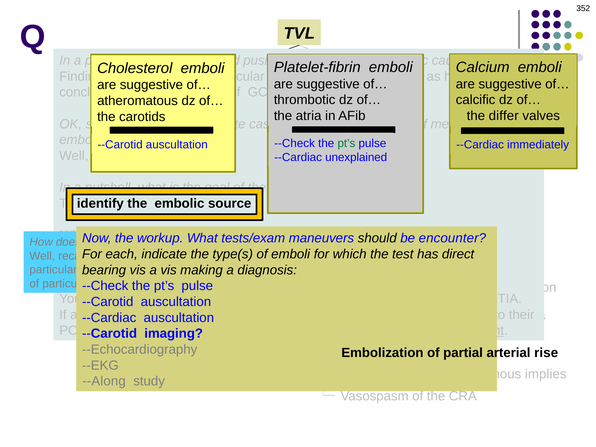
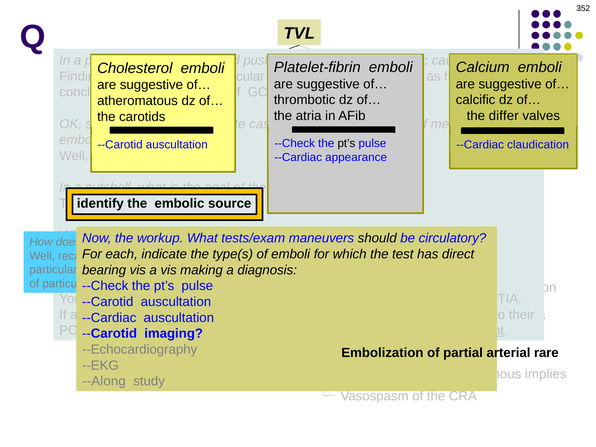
pt’s at (346, 143) colour: green -> black
immediately: immediately -> claudication
unexplained: unexplained -> appearance
encounter: encounter -> circulatory
rise: rise -> rare
